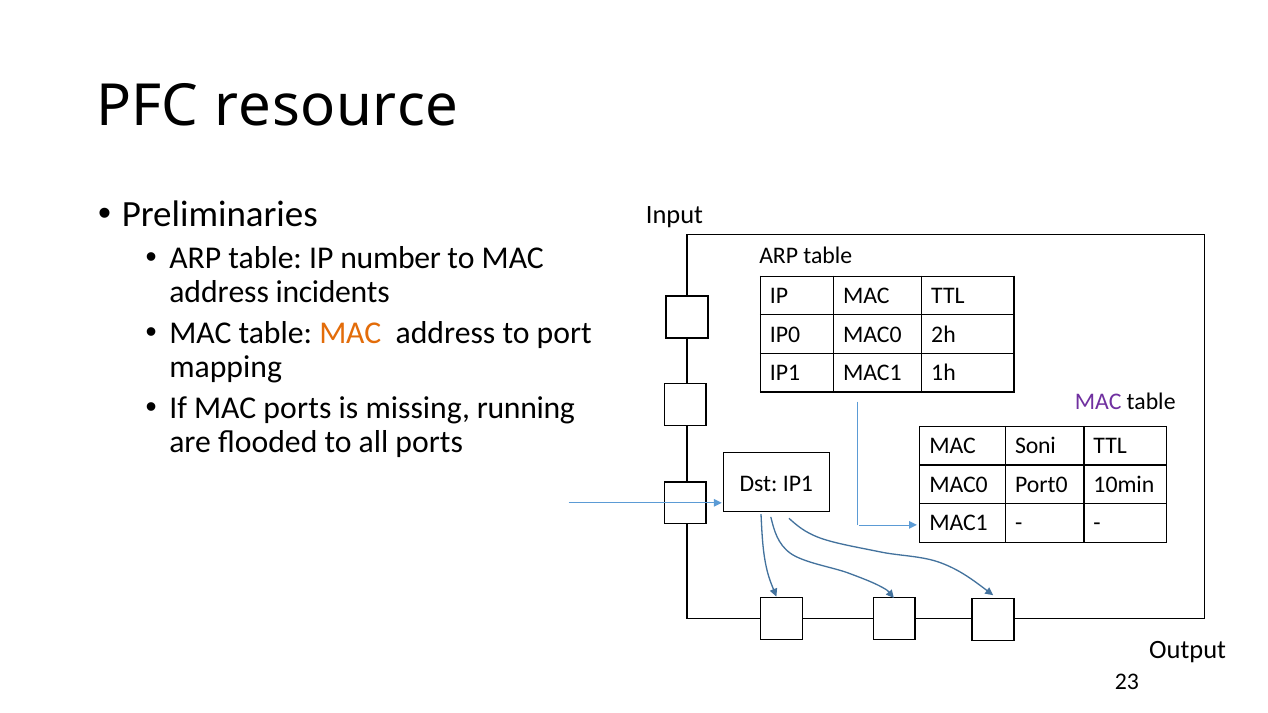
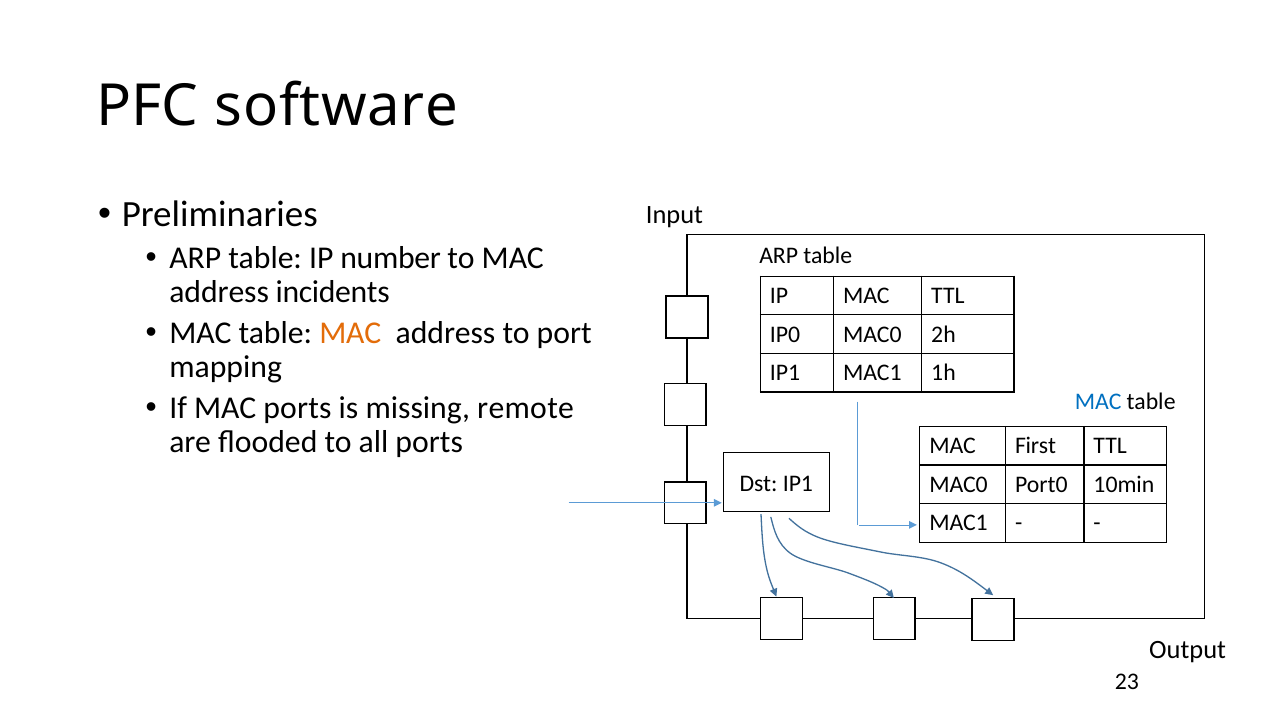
resource: resource -> software
MAC at (1098, 402) colour: purple -> blue
running: running -> remote
Soni: Soni -> First
